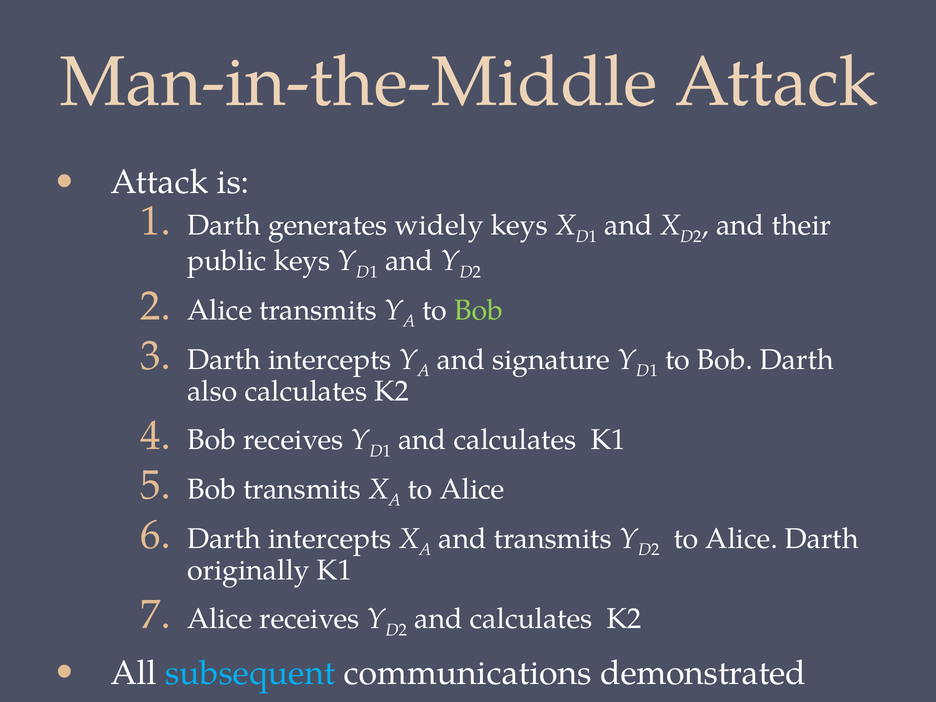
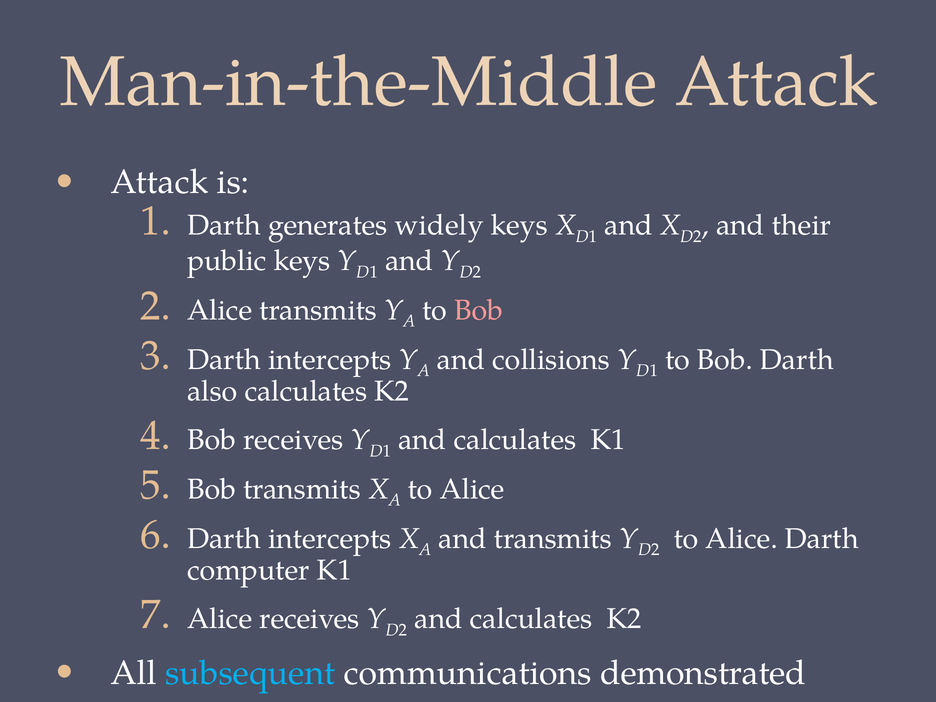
Bob at (479, 310) colour: light green -> pink
signature: signature -> collisions
originally: originally -> computer
